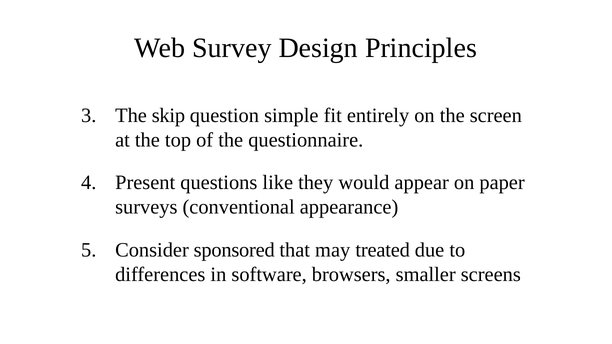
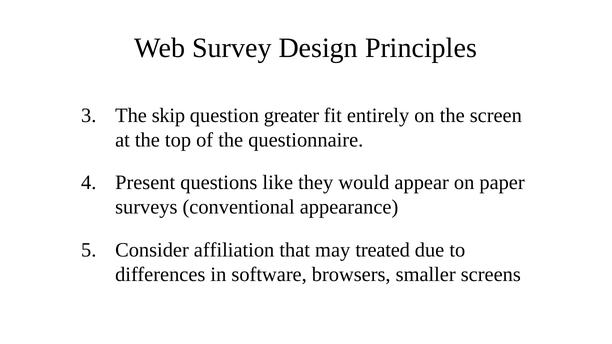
simple: simple -> greater
sponsored: sponsored -> affiliation
